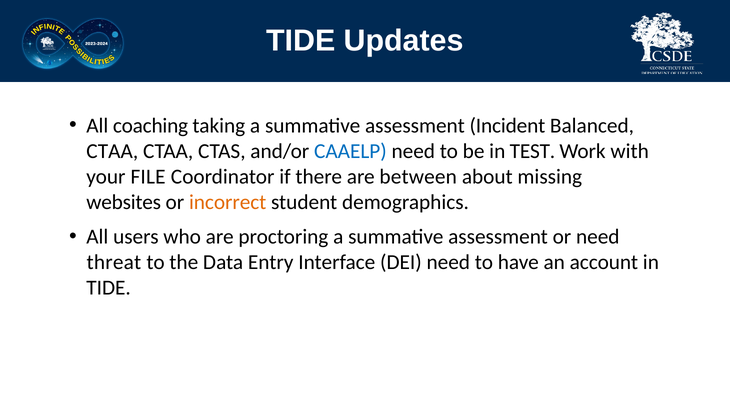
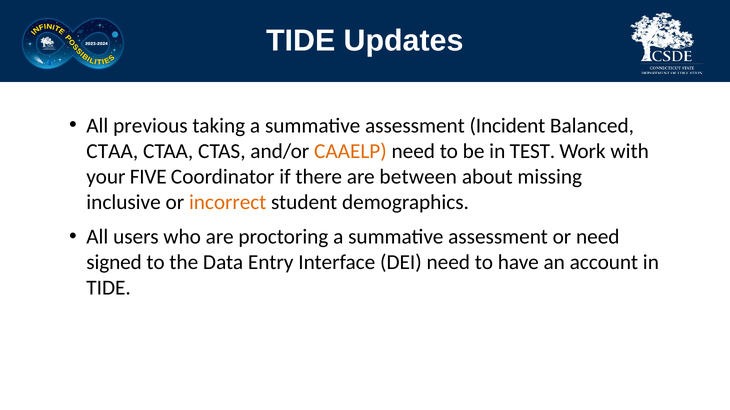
coaching: coaching -> previous
CAAELP colour: blue -> orange
FILE: FILE -> FIVE
websites: websites -> inclusive
threat: threat -> signed
